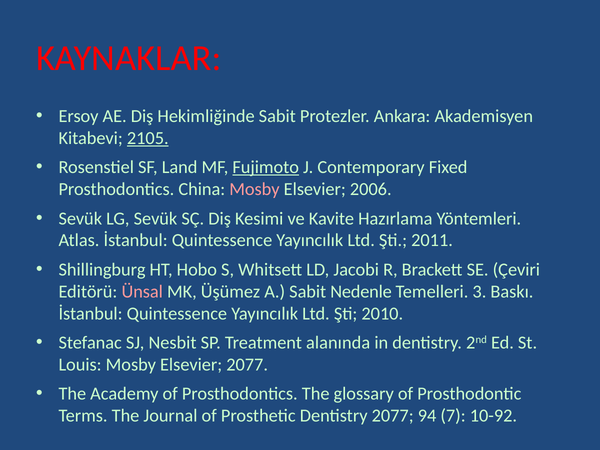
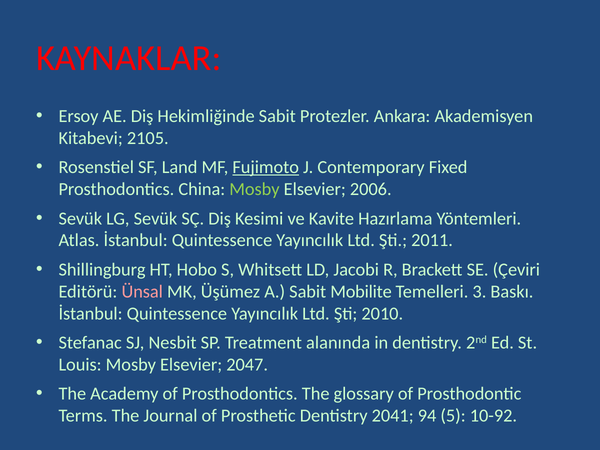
2105 underline: present -> none
Mosby at (254, 189) colour: pink -> light green
Nedenle: Nedenle -> Mobilite
Elsevier 2077: 2077 -> 2047
Dentistry 2077: 2077 -> 2041
7: 7 -> 5
